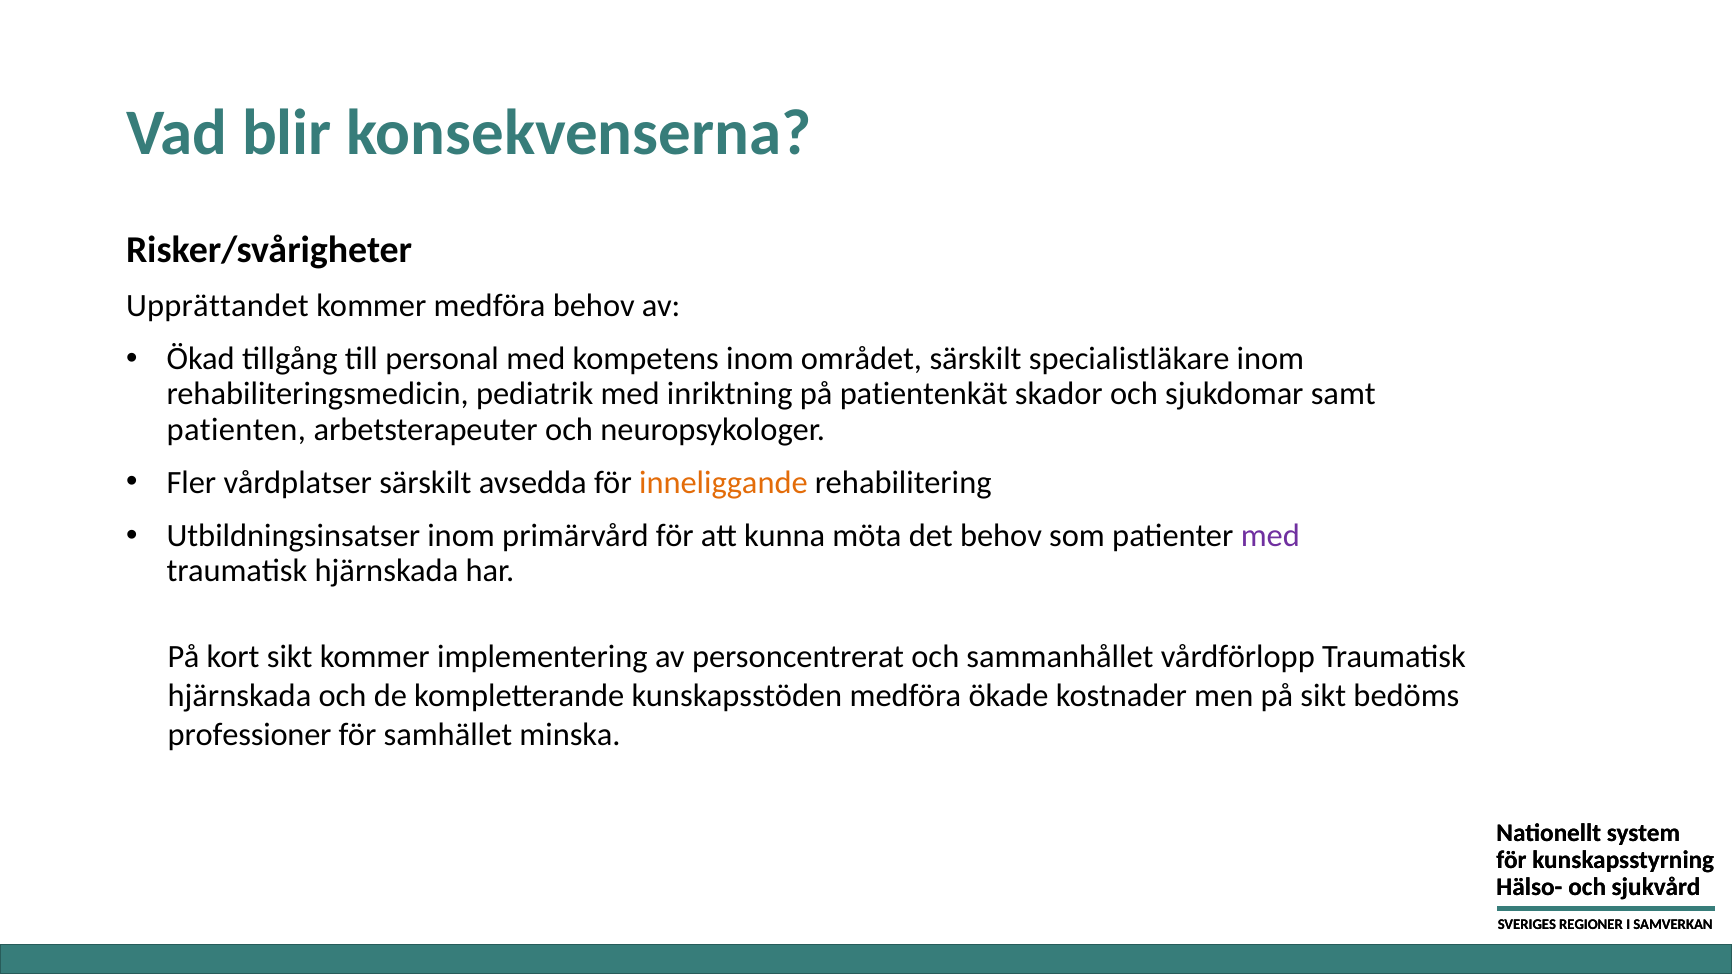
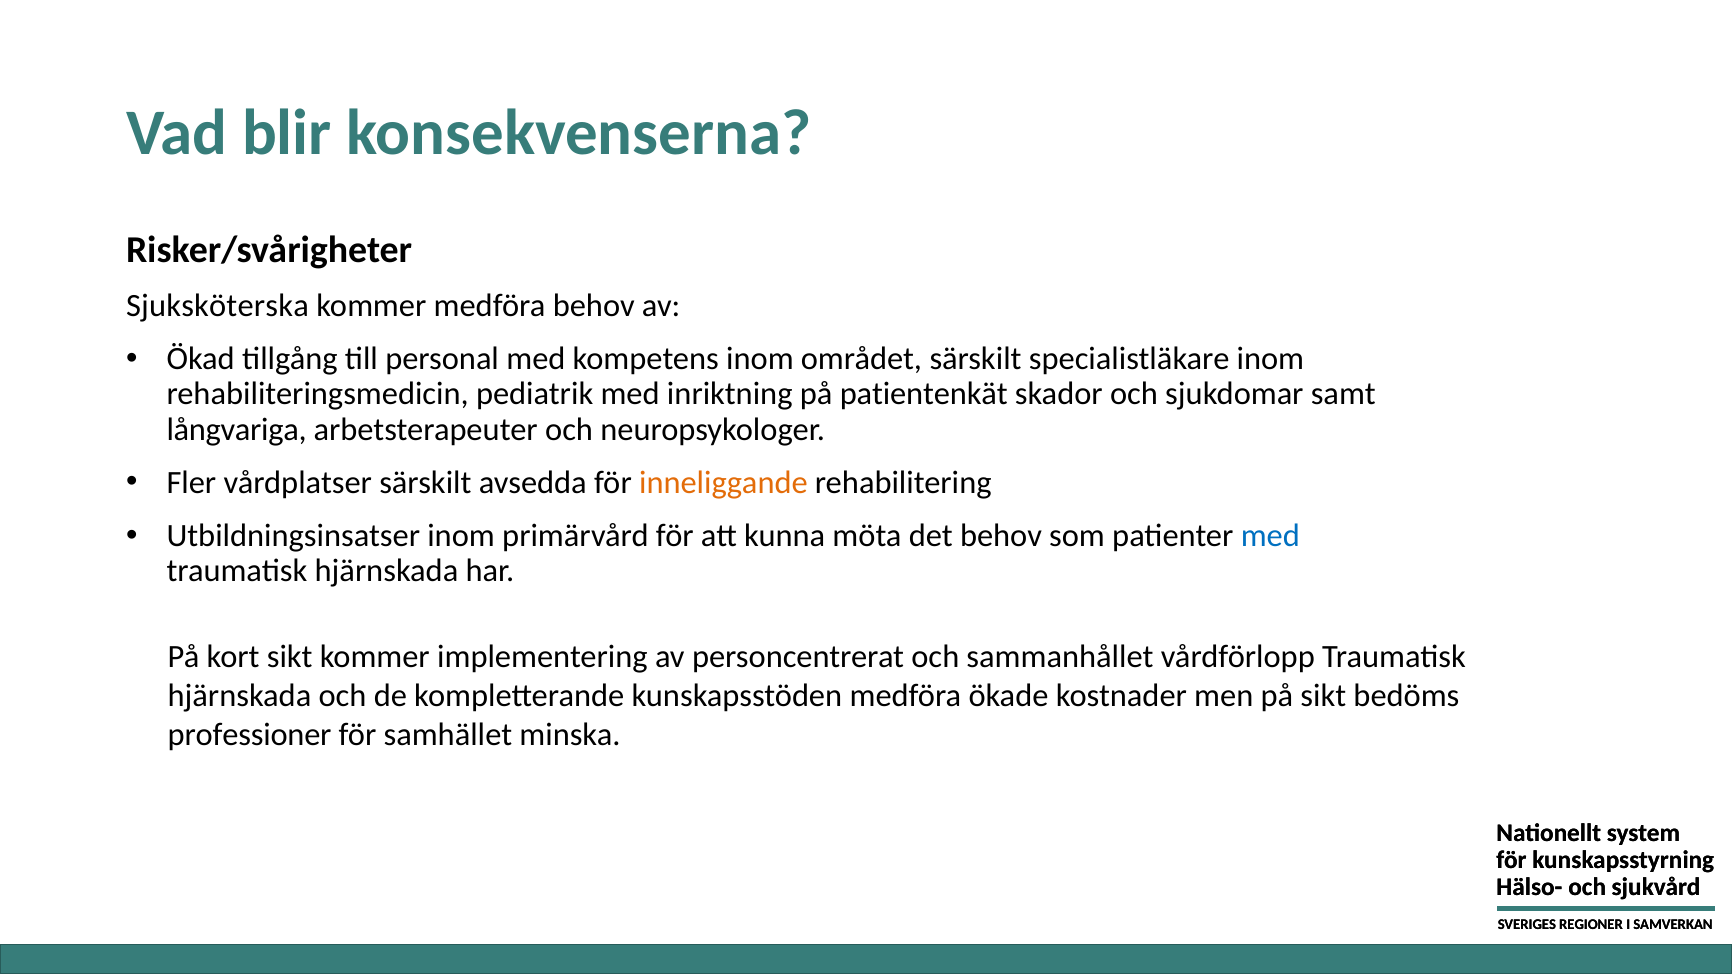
Upprättandet: Upprättandet -> Sjuksköterska
patienten: patienten -> långvariga
med at (1270, 536) colour: purple -> blue
